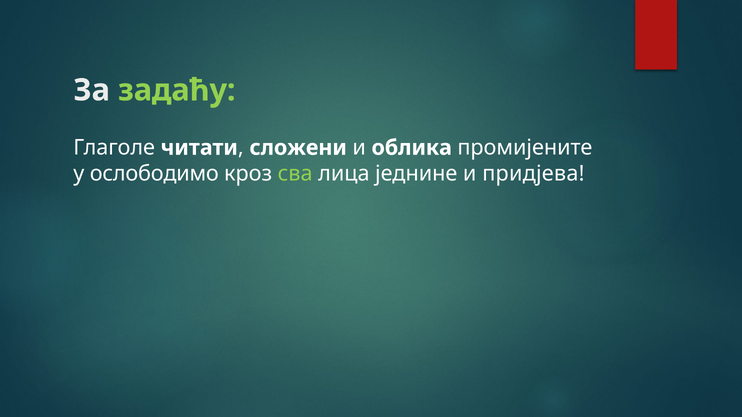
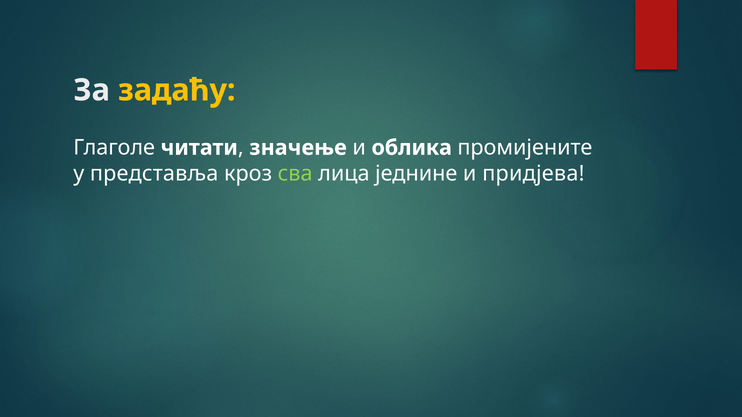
задаћу colour: light green -> yellow
сложени: сложени -> значење
ослободимо: ослободимо -> представља
